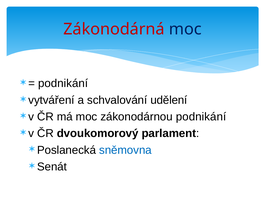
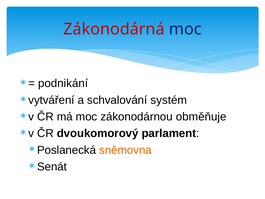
udělení: udělení -> systém
zákonodárnou podnikání: podnikání -> obměňuje
sněmovna colour: blue -> orange
